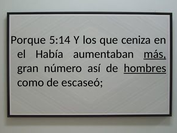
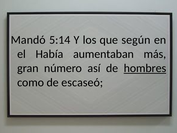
Porque: Porque -> Mandó
ceniza: ceniza -> según
más underline: present -> none
